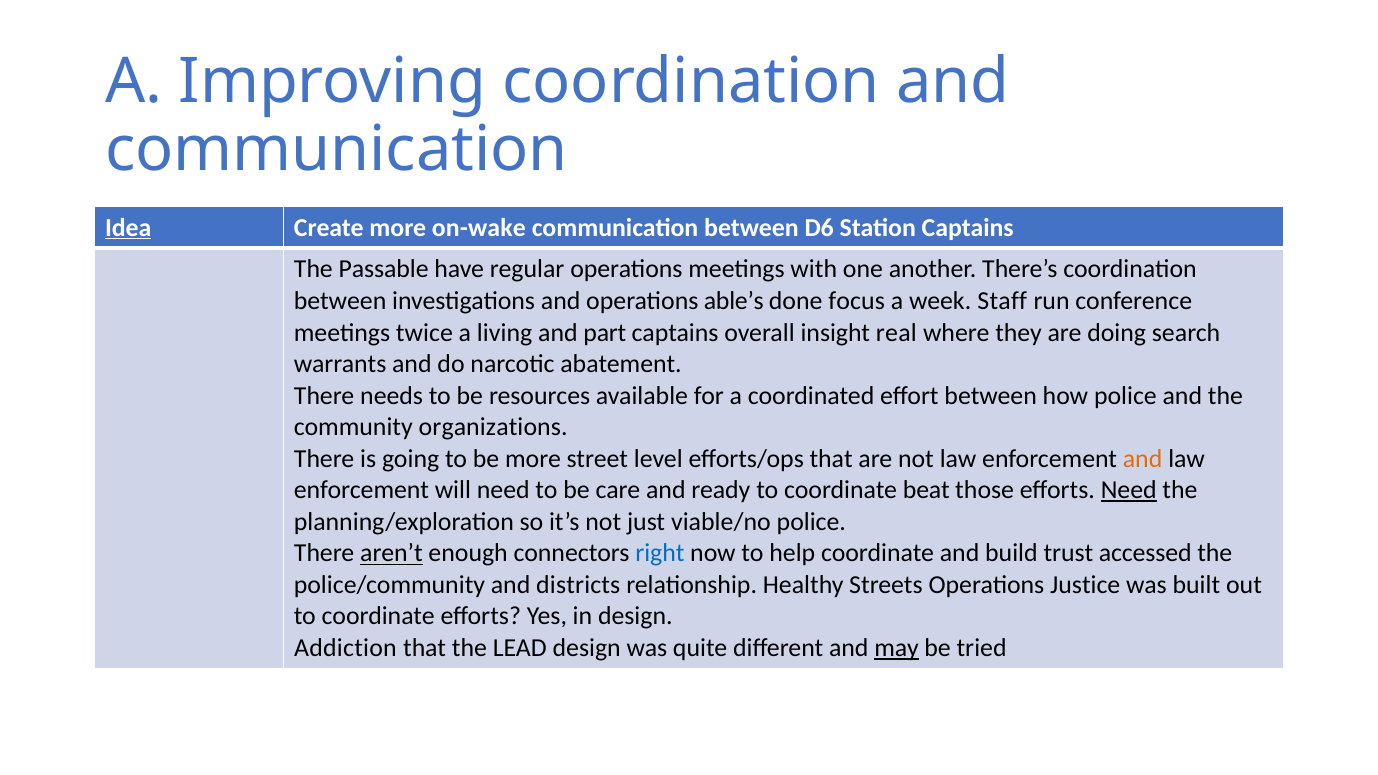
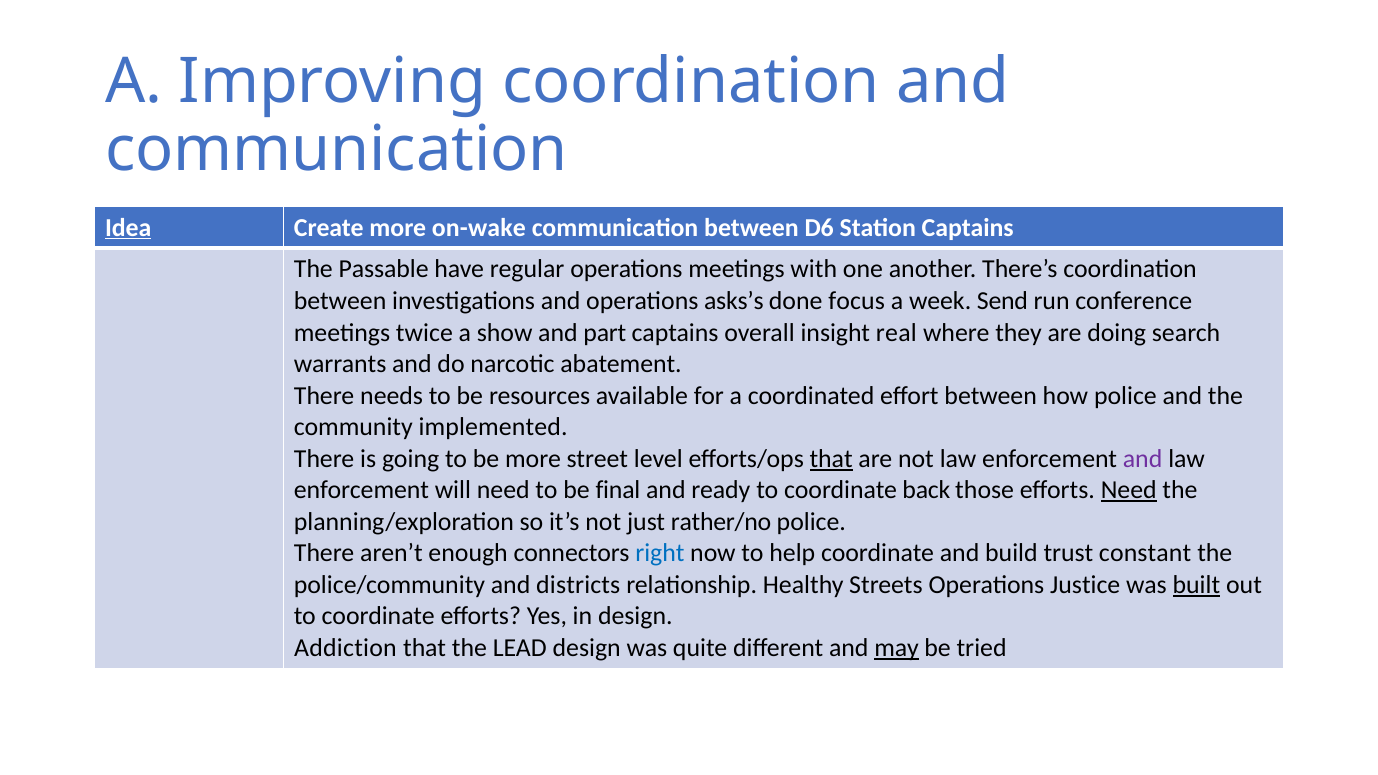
able’s: able’s -> asks’s
Staff: Staff -> Send
living: living -> show
organizations: organizations -> implemented
that at (831, 459) underline: none -> present
and at (1143, 459) colour: orange -> purple
care: care -> final
beat: beat -> back
viable/no: viable/no -> rather/no
aren’t underline: present -> none
accessed: accessed -> constant
built underline: none -> present
